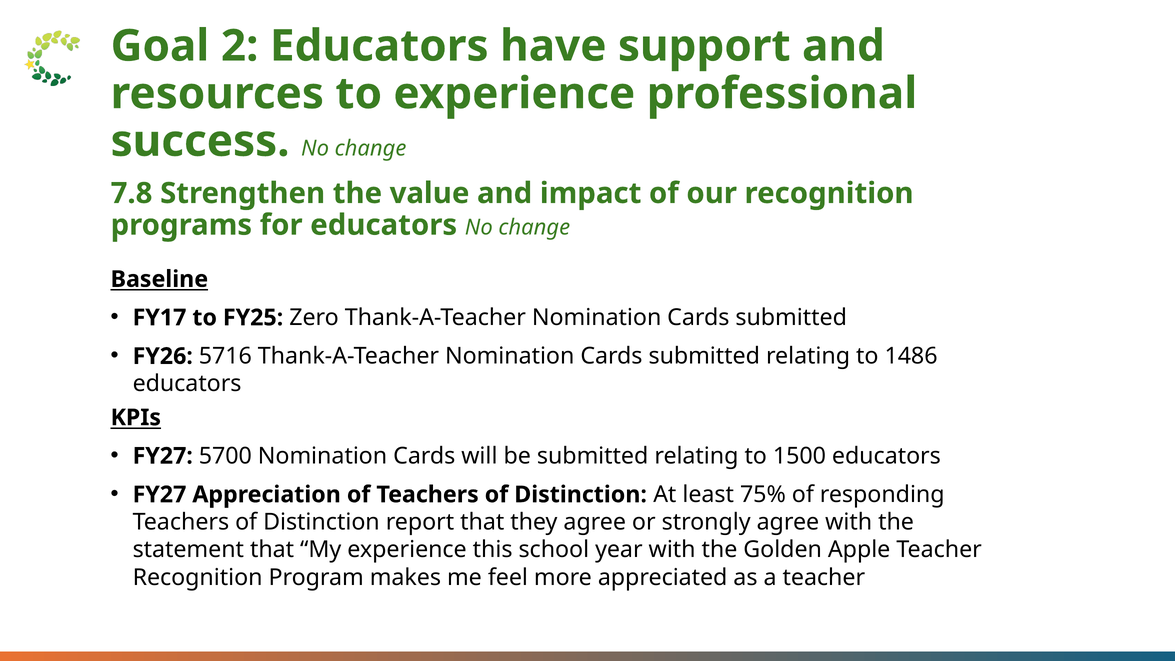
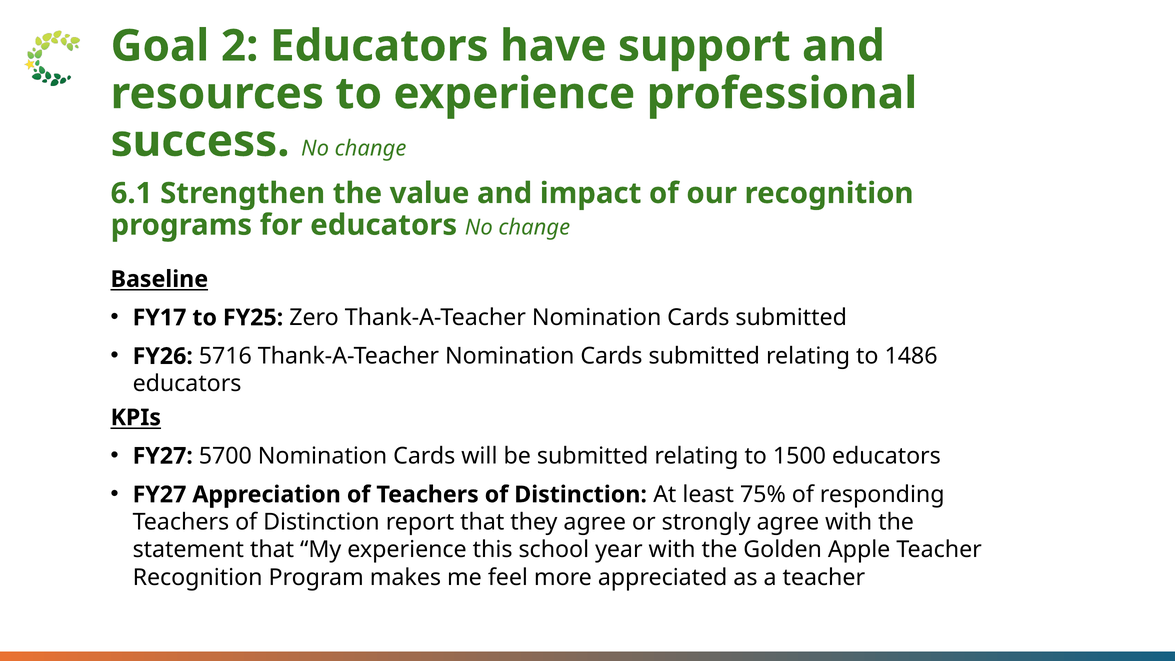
7.8: 7.8 -> 6.1
